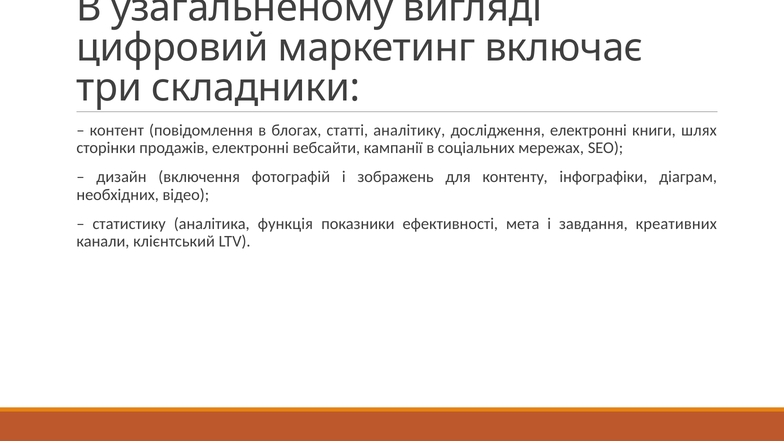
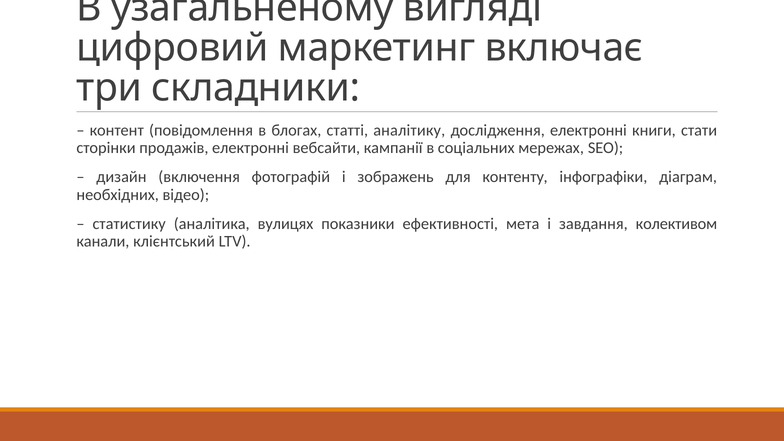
шлях: шлях -> стати
функція: функція -> вулицях
креативних: креативних -> колективом
